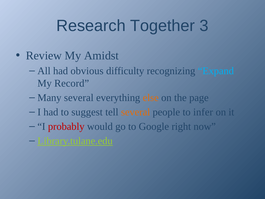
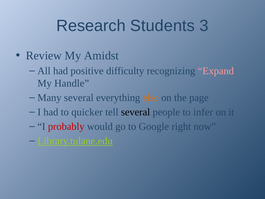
Together: Together -> Students
obvious: obvious -> positive
Expand colour: light blue -> pink
Record: Record -> Handle
suggest: suggest -> quicker
several at (136, 112) colour: orange -> black
